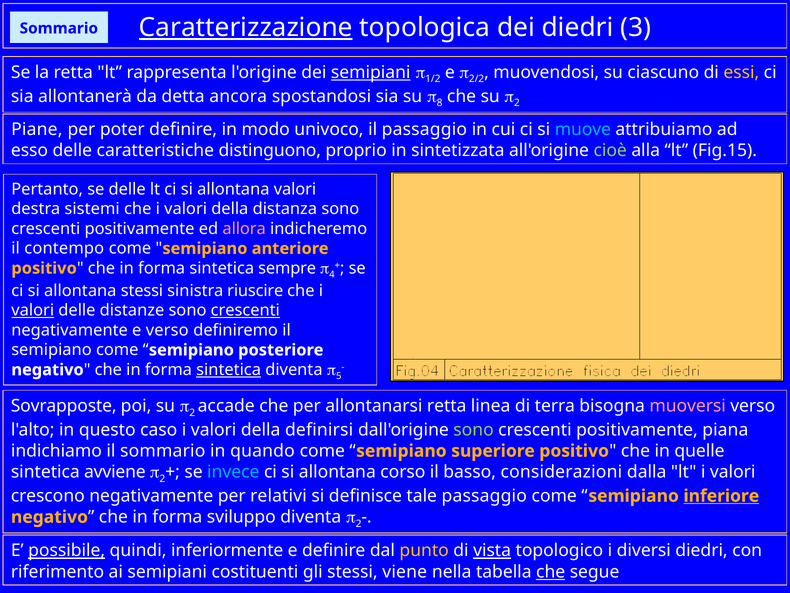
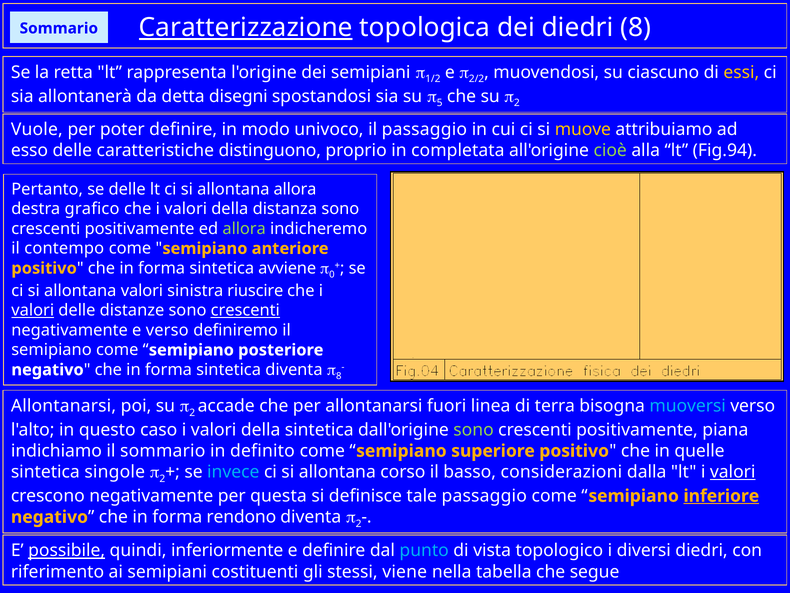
diedri 3: 3 -> 8
semipiani at (371, 72) underline: present -> none
ancora: ancora -> disegni
8: 8 -> 5
Piane: Piane -> Vuole
muove colour: light blue -> yellow
sintetizzata: sintetizzata -> completata
Fig.15: Fig.15 -> Fig.94
allontana valori: valori -> allora
sistemi: sistemi -> grafico
allora at (244, 229) colour: pink -> light green
sempre: sempre -> avviene
4: 4 -> 0
allontana stessi: stessi -> valori
sintetica at (229, 370) underline: present -> none
5 at (339, 376): 5 -> 8
Sovrapposte at (64, 406): Sovrapposte -> Allontanarsi
allontanarsi retta: retta -> fuori
muoversi colour: pink -> light blue
della definirsi: definirsi -> sintetica
quando: quando -> definito
avviene: avviene -> singole
valori at (733, 472) underline: none -> present
relativi: relativi -> questa
sviluppo: sviluppo -> rendono
punto colour: yellow -> light blue
vista underline: present -> none
che at (551, 571) underline: present -> none
